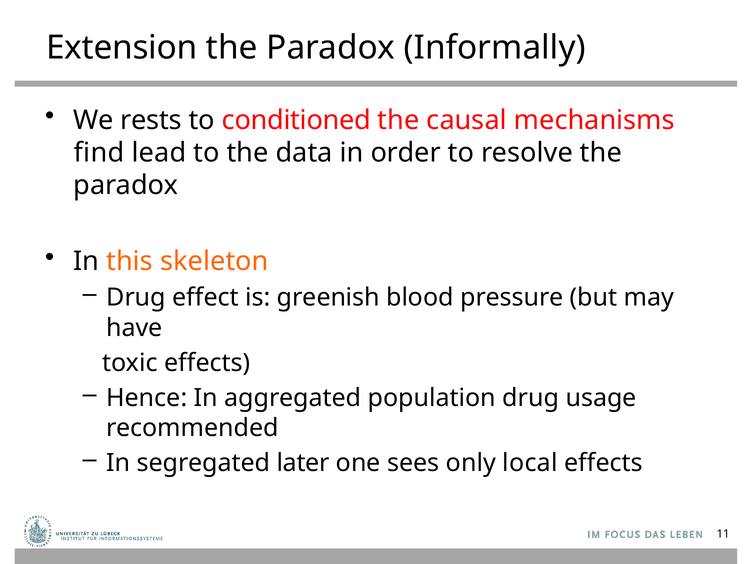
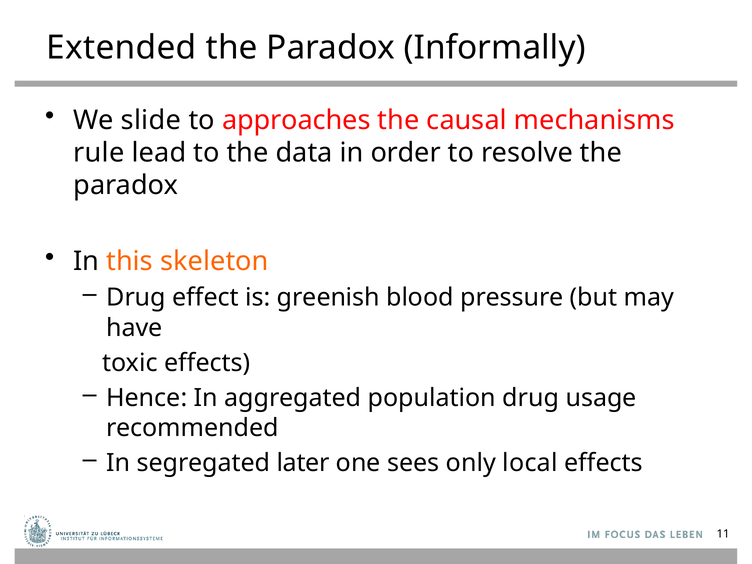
Extension: Extension -> Extended
rests: rests -> slide
conditioned: conditioned -> approaches
find: find -> rule
